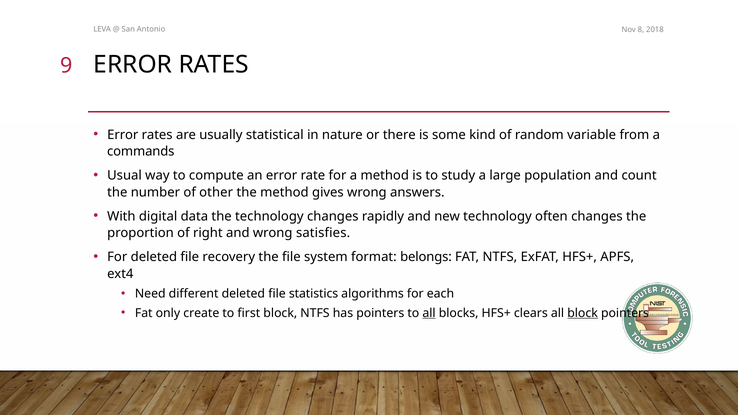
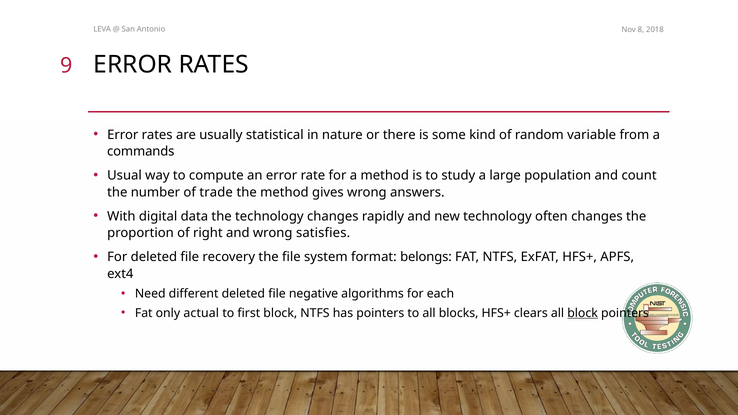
other: other -> trade
statistics: statistics -> negative
create: create -> actual
all at (429, 313) underline: present -> none
